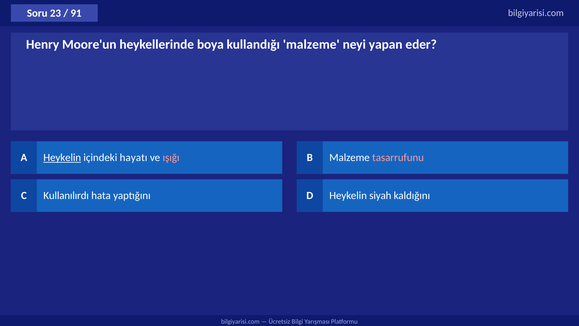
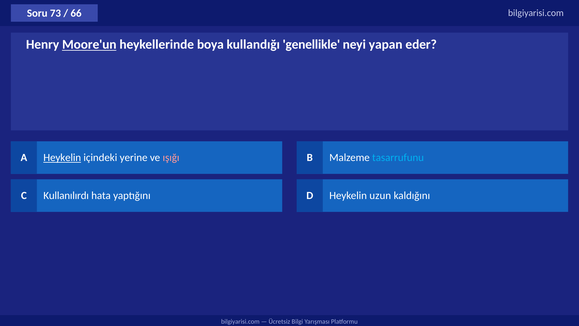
23: 23 -> 73
91: 91 -> 66
Moore'un underline: none -> present
kullandığı malzeme: malzeme -> genellikle
hayatı: hayatı -> yerine
tasarrufunu colour: pink -> light blue
siyah: siyah -> uzun
